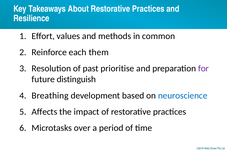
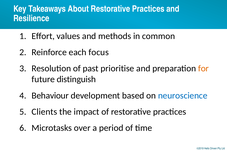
them: them -> focus
for colour: purple -> orange
Breathing: Breathing -> Behaviour
Affects: Affects -> Clients
